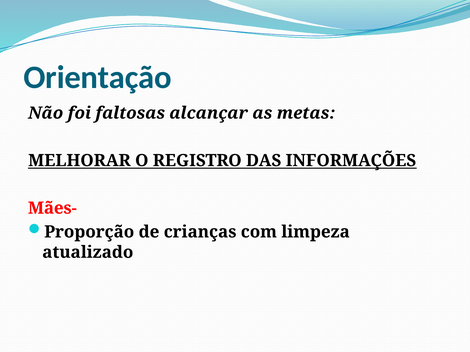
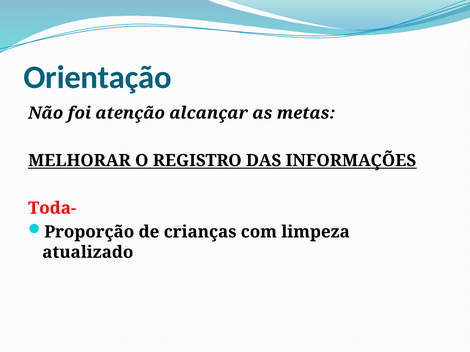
faltosas: faltosas -> atenção
Mães-: Mães- -> Toda-
